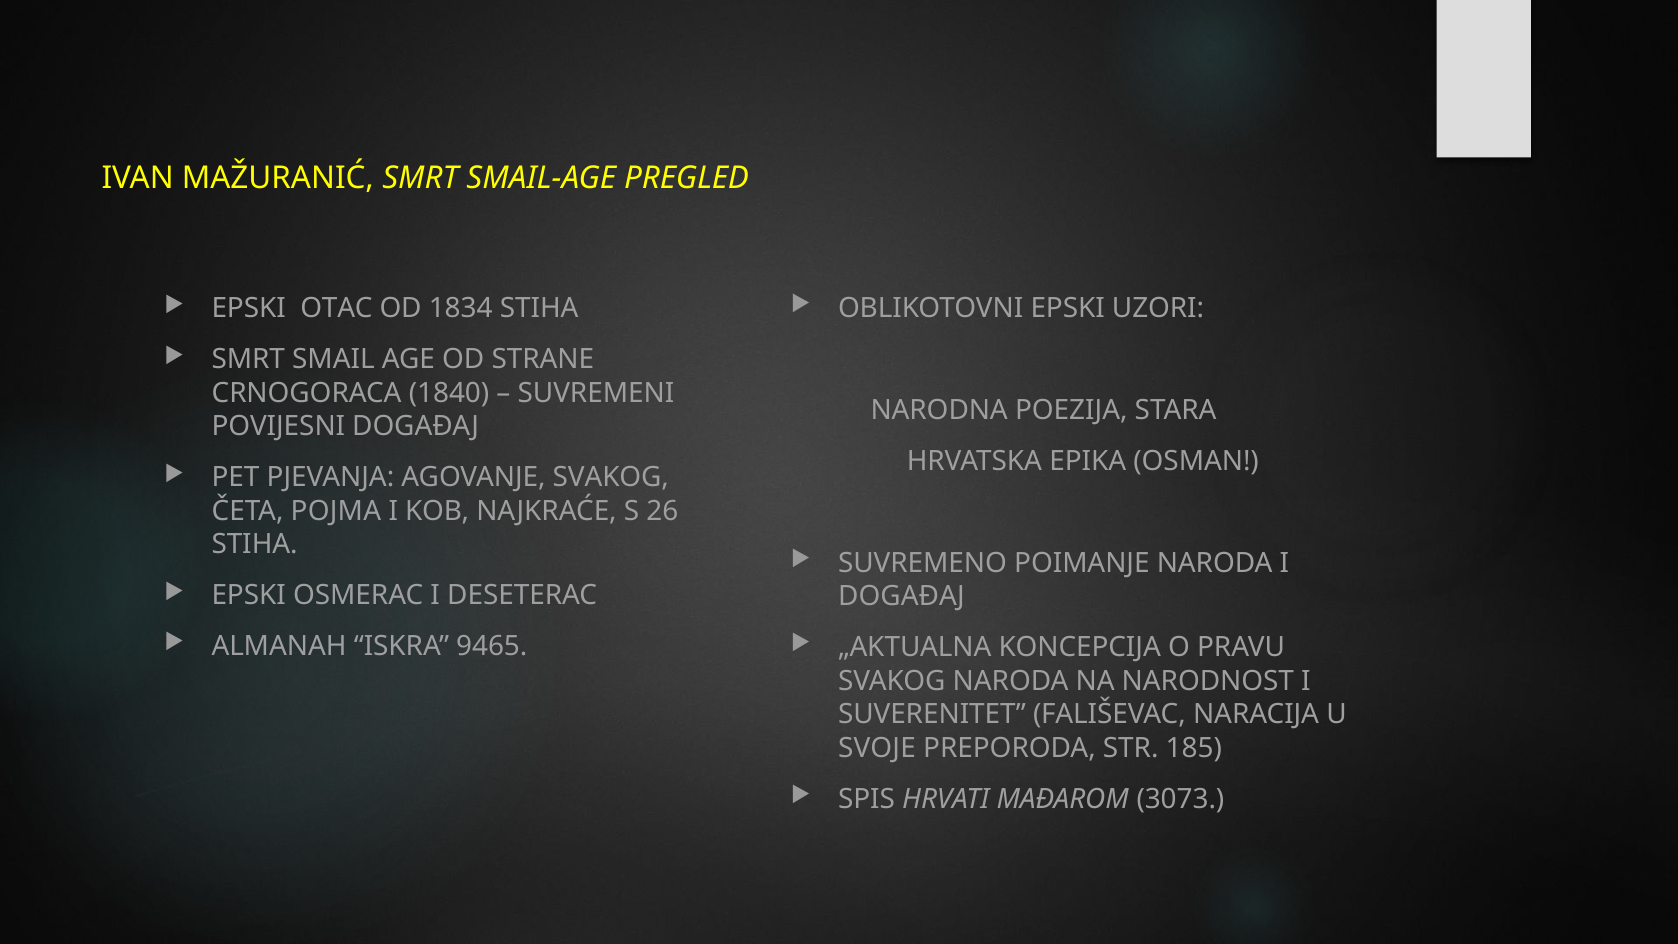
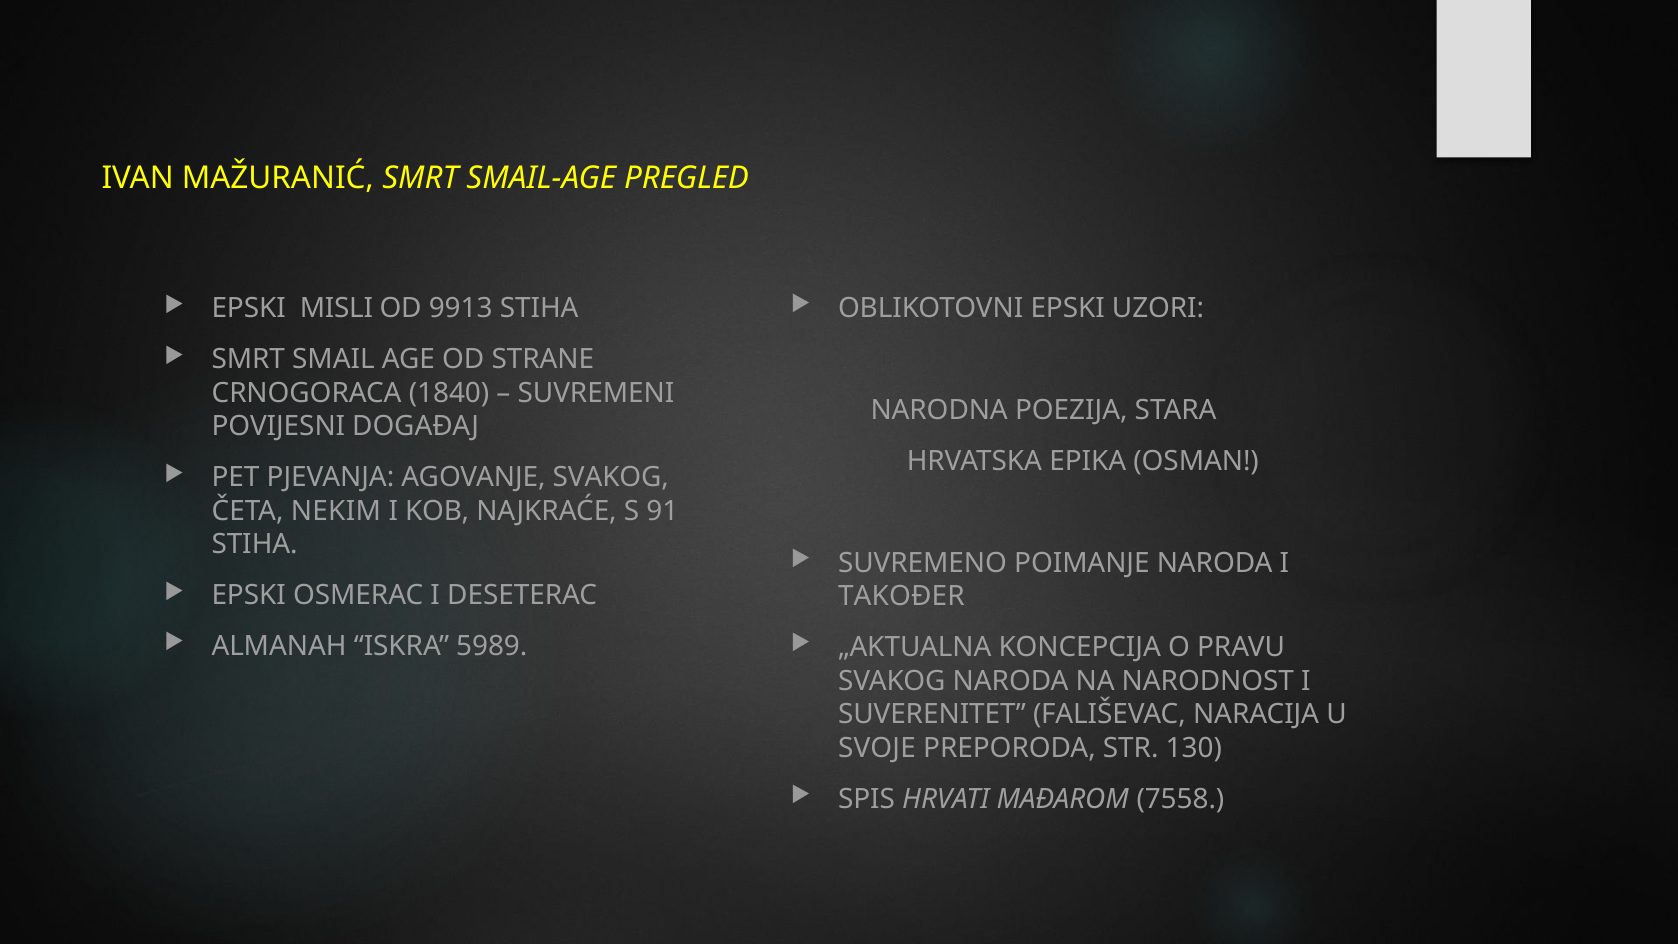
OTAC: OTAC -> MISLI
1834: 1834 -> 9913
POJMA: POJMA -> NEKIM
26: 26 -> 91
DOGAĐAJ at (901, 596): DOGAĐAJ -> TAKOĐER
9465: 9465 -> 5989
185: 185 -> 130
3073: 3073 -> 7558
